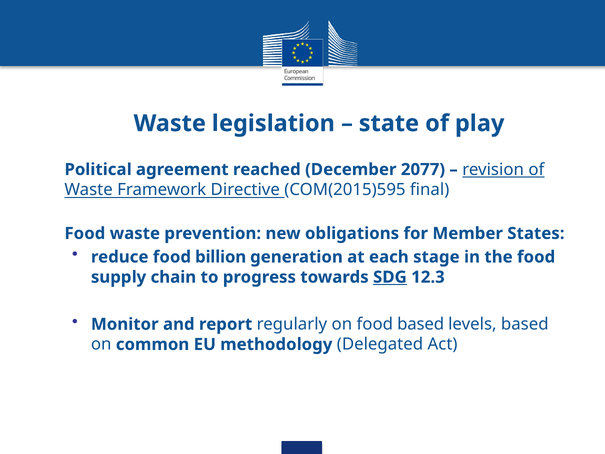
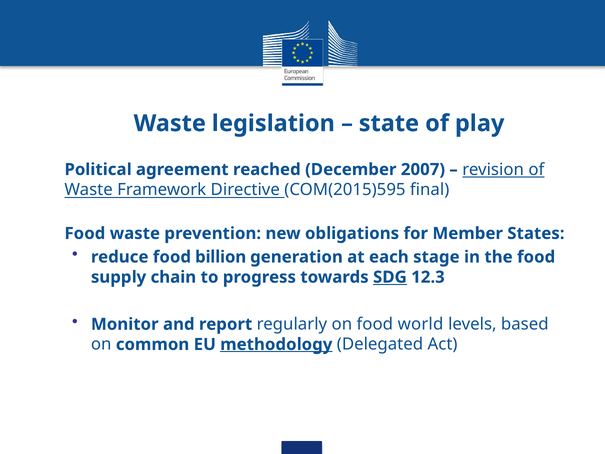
2077: 2077 -> 2007
food based: based -> world
methodology underline: none -> present
